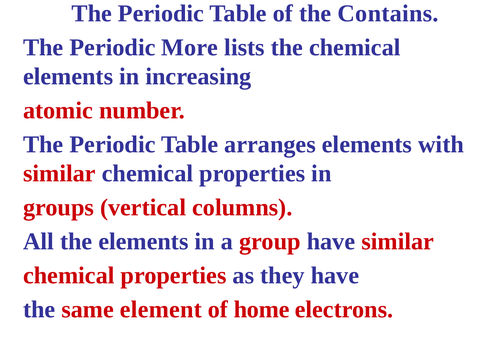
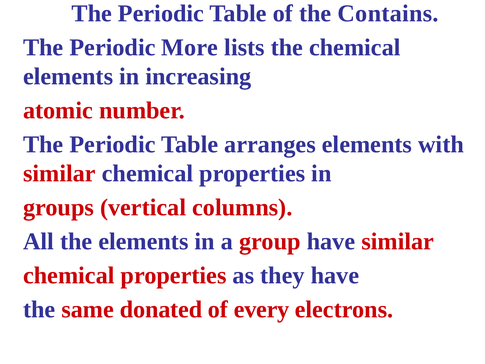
element: element -> donated
home: home -> every
